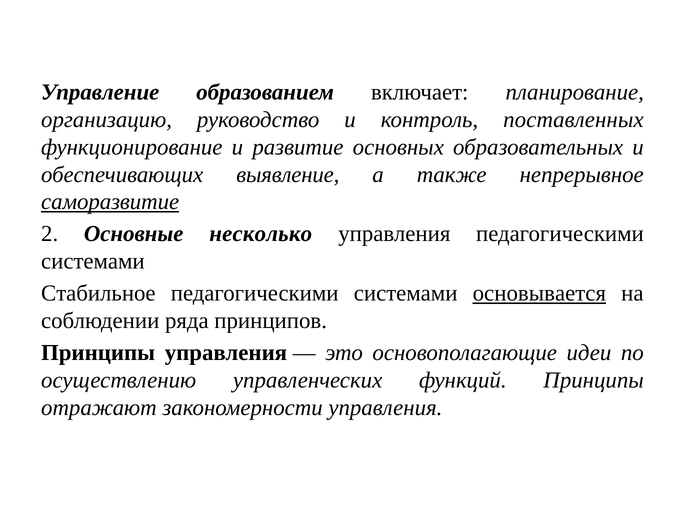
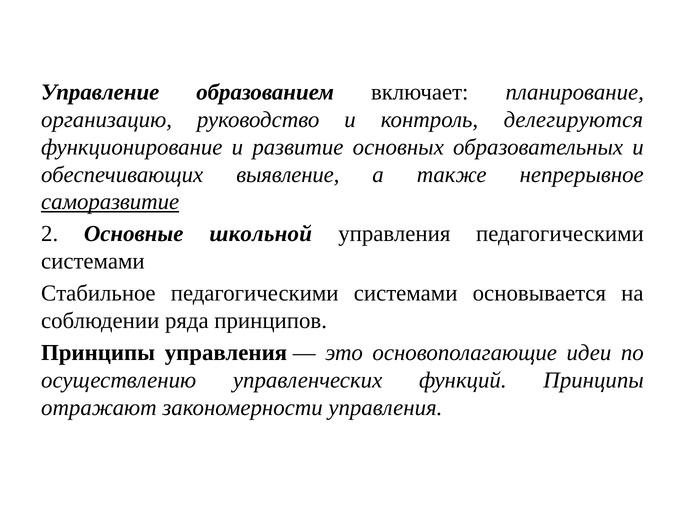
поставленных: поставленных -> делегируются
несколько: несколько -> школьной
основывается underline: present -> none
